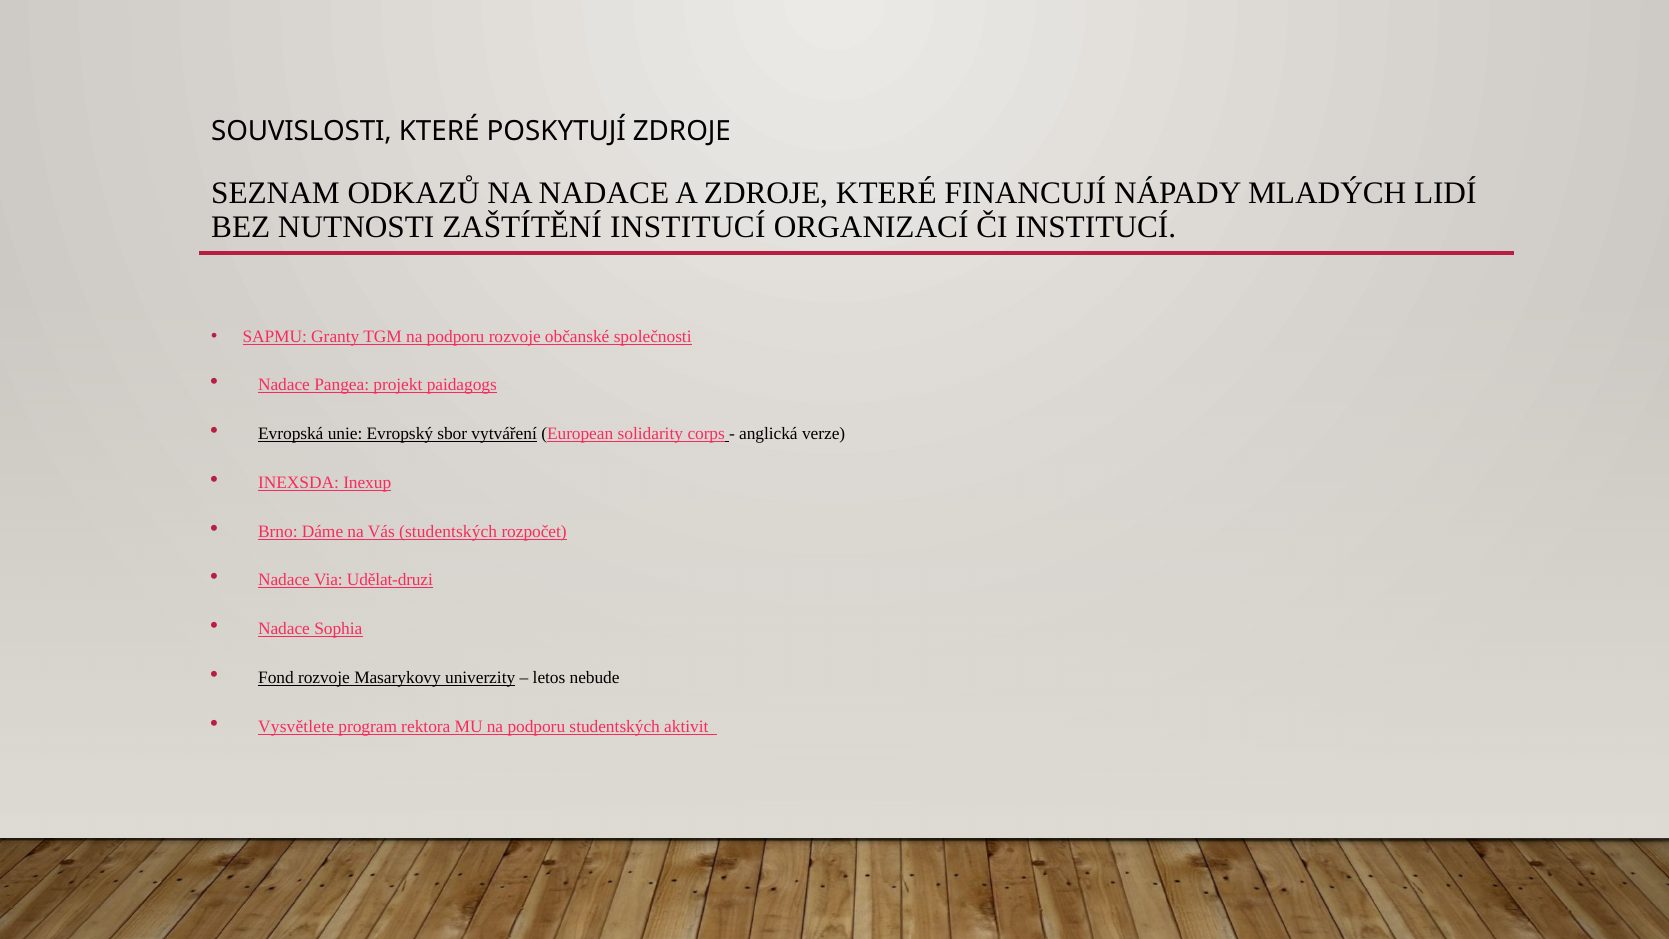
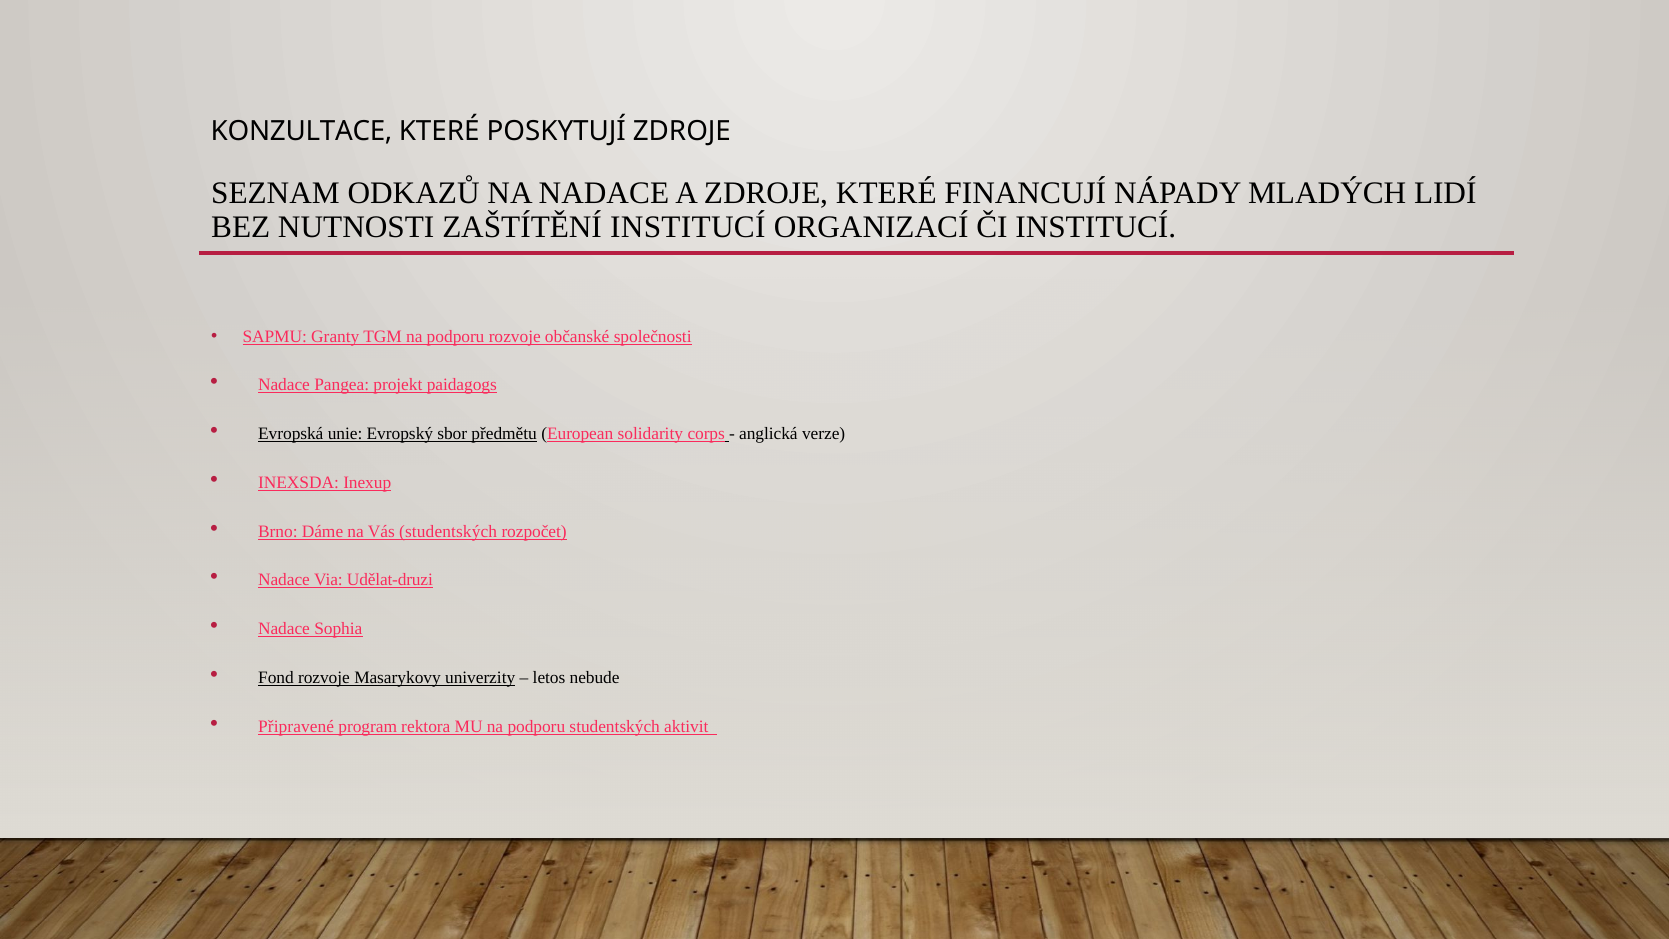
SOUVISLOSTI: SOUVISLOSTI -> KONZULTACE
vytváření: vytváření -> předmětu
Vysvětlete: Vysvětlete -> Připravené
